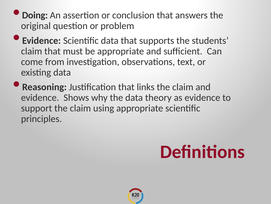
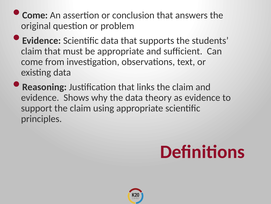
Doing at (35, 15): Doing -> Come
